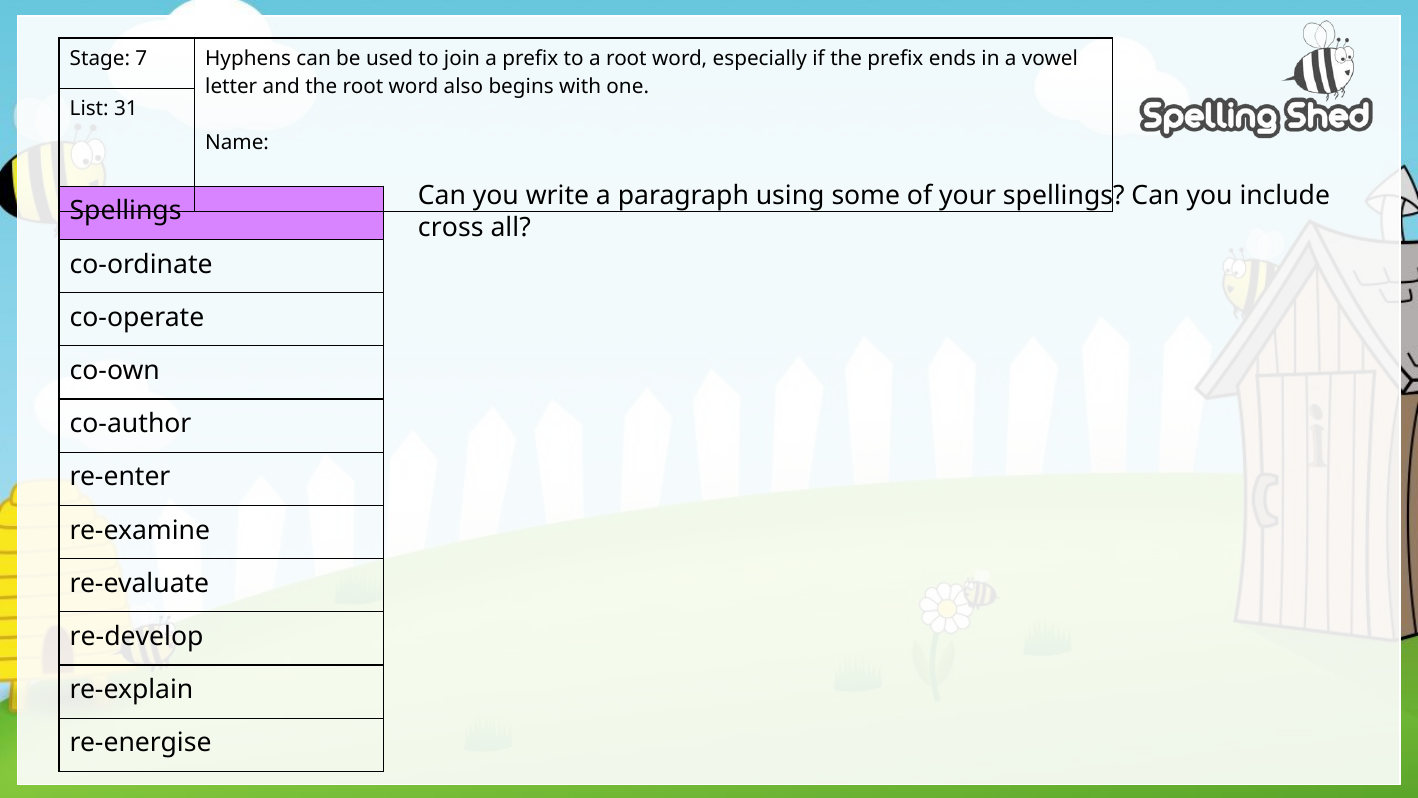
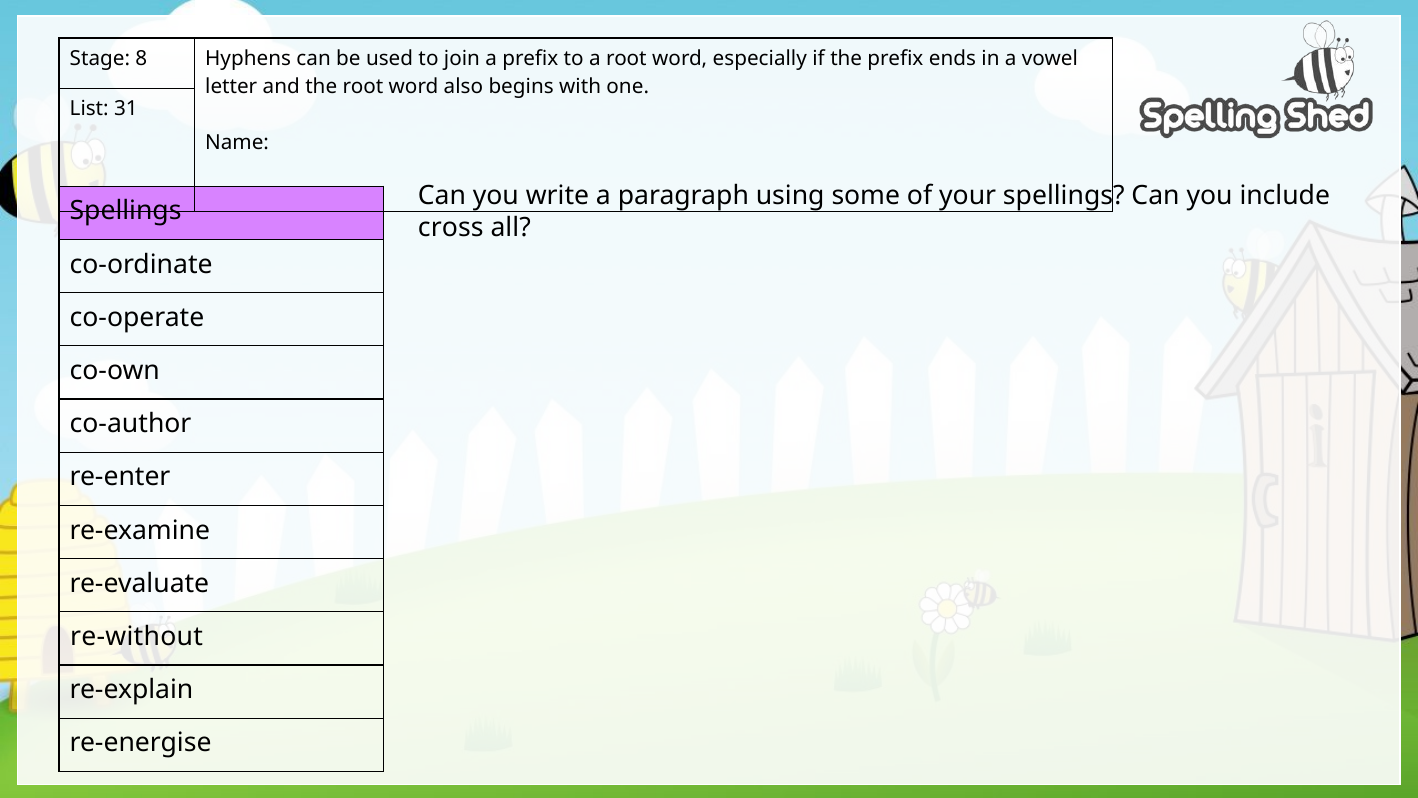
7: 7 -> 8
re-develop: re-develop -> re-without
